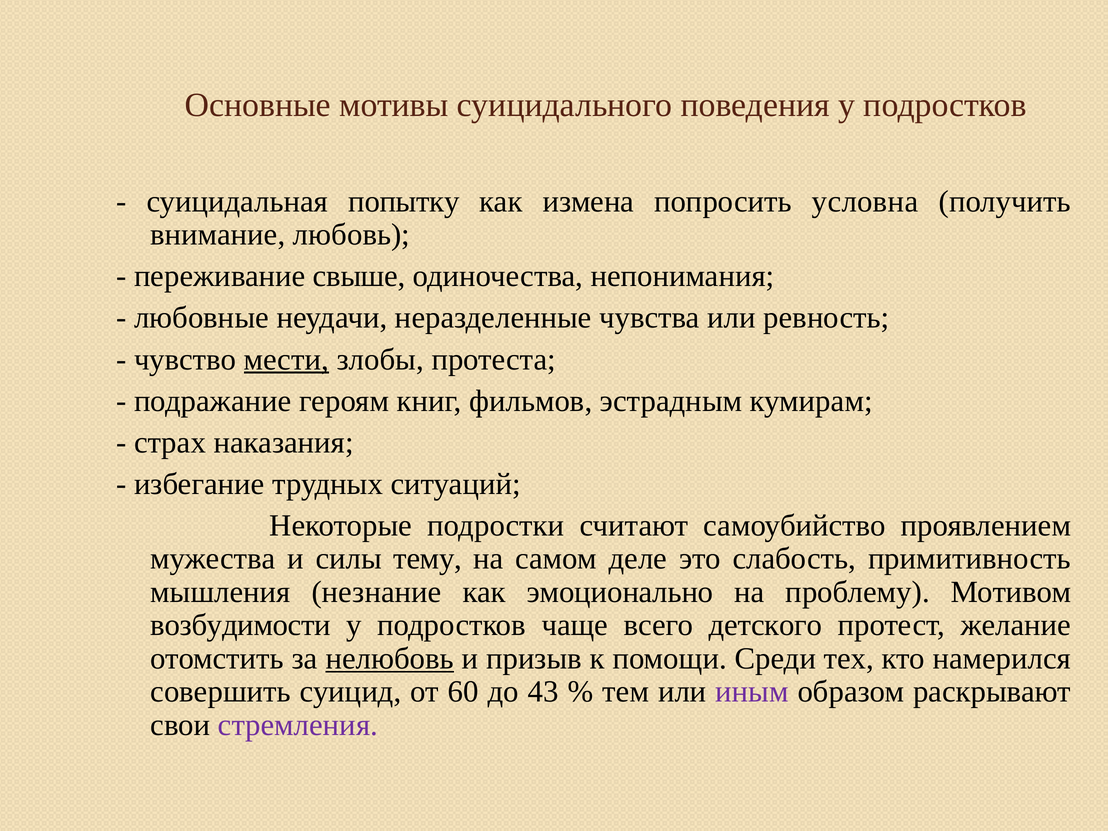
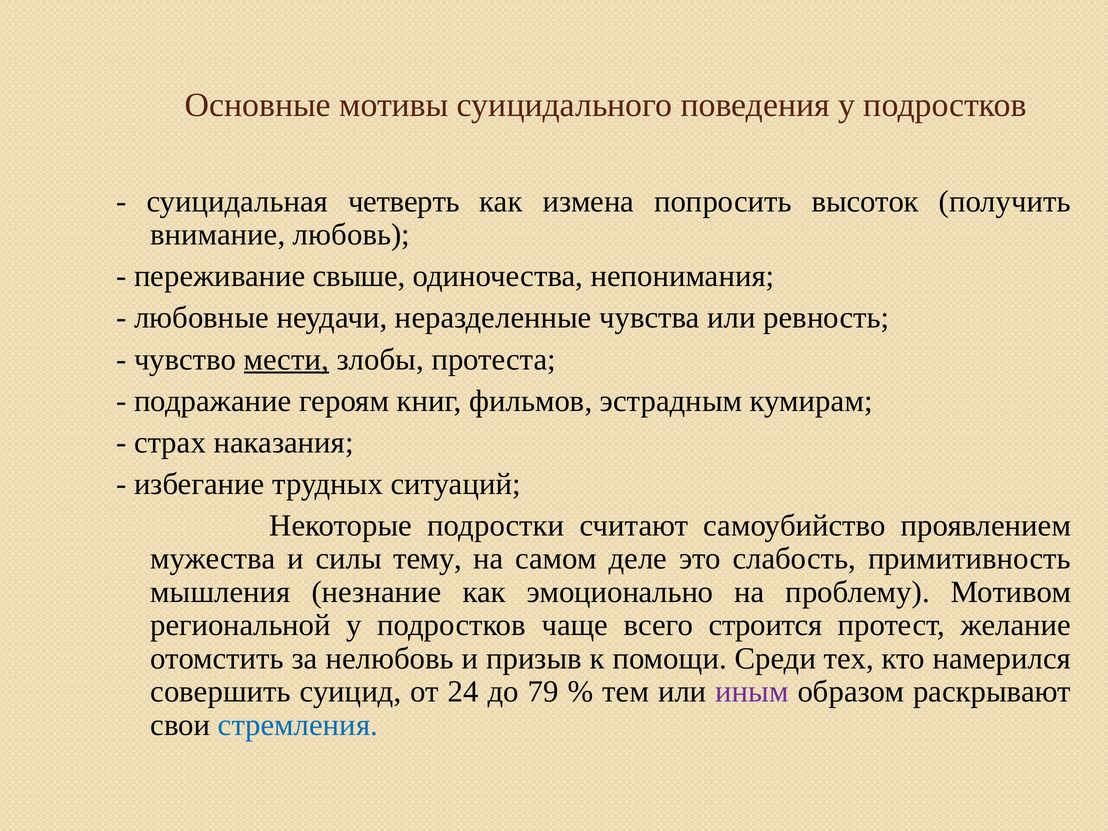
попытку: попытку -> четверть
условна: условна -> высоток
возбудимости: возбудимости -> региональной
детского: детского -> строится
нелюбовь underline: present -> none
60: 60 -> 24
43: 43 -> 79
стремления colour: purple -> blue
